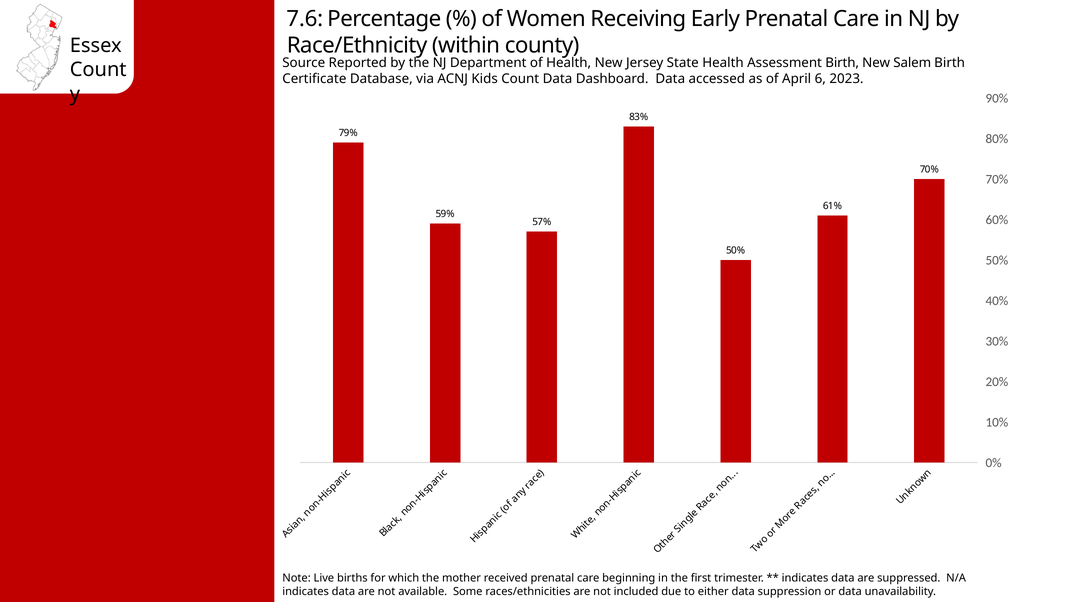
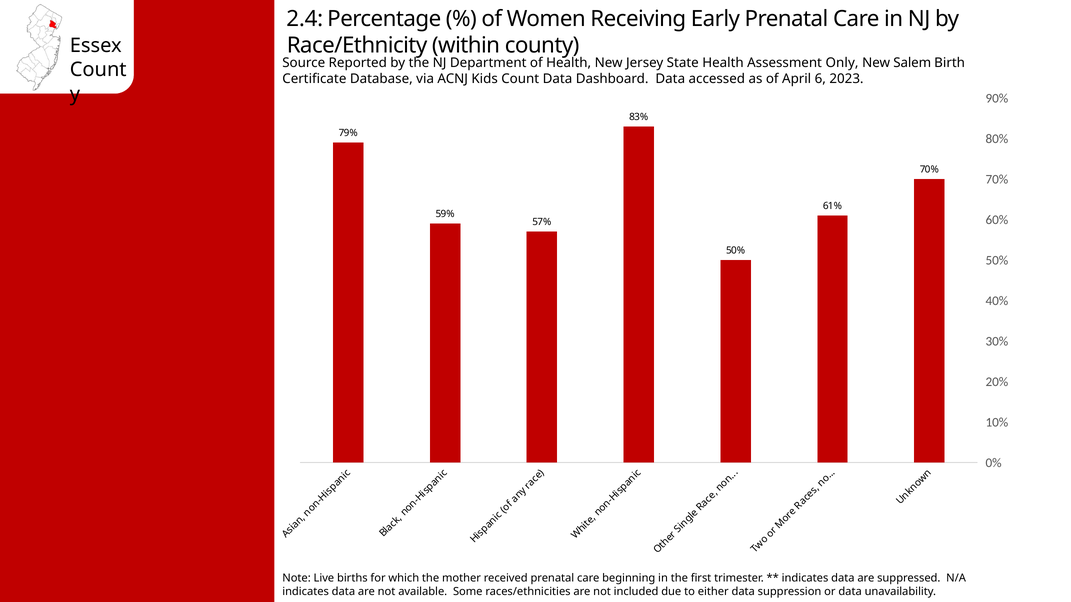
7.6: 7.6 -> 2.4
Assessment Birth: Birth -> Only
